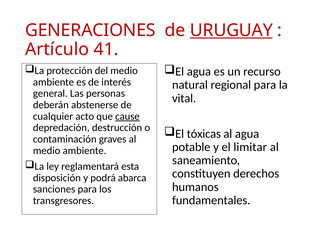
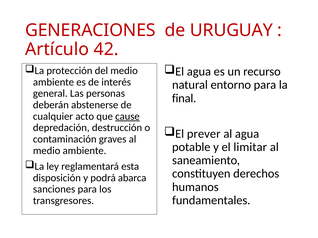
URUGUAY underline: present -> none
41: 41 -> 42
regional: regional -> entorno
vital: vital -> final
tóxicas: tóxicas -> prever
